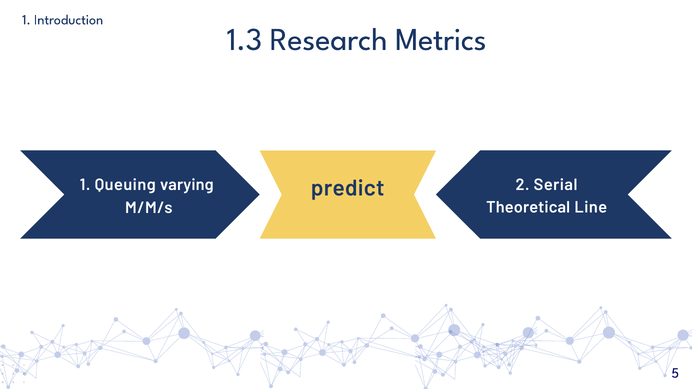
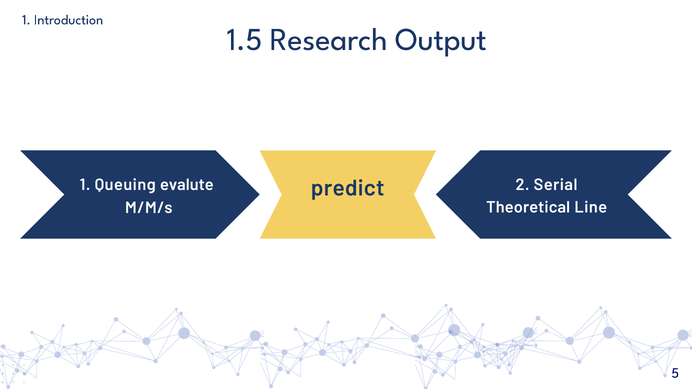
1.3: 1.3 -> 1.5
Metrics: Metrics -> Output
varying: varying -> evalute
